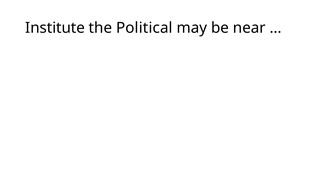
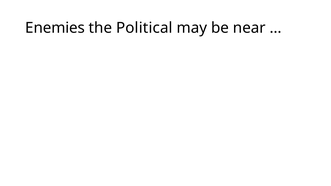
Institute: Institute -> Enemies
